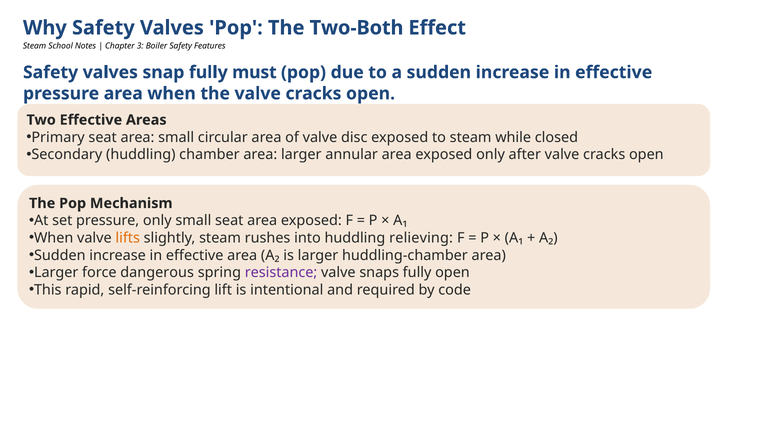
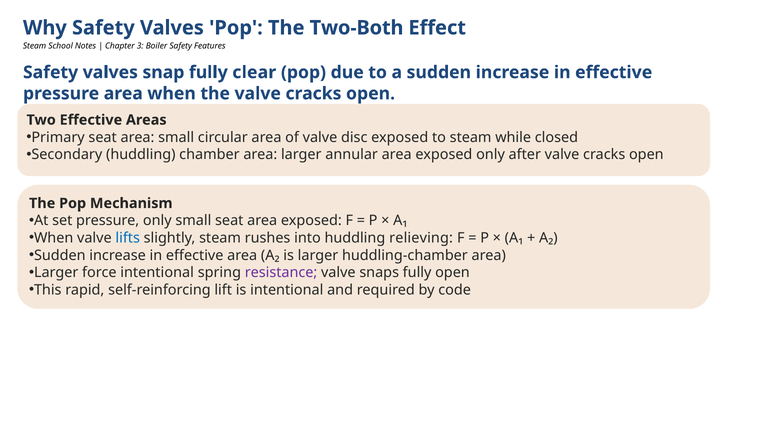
must: must -> clear
lifts colour: orange -> blue
force dangerous: dangerous -> intentional
